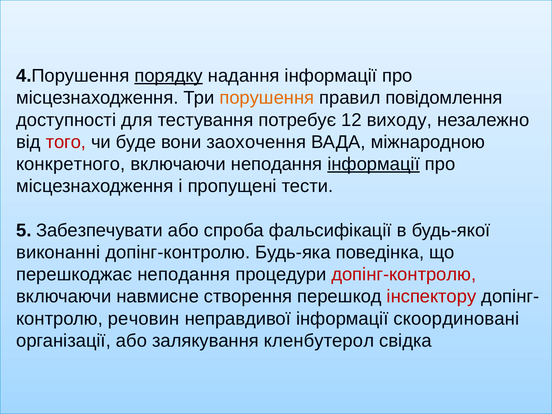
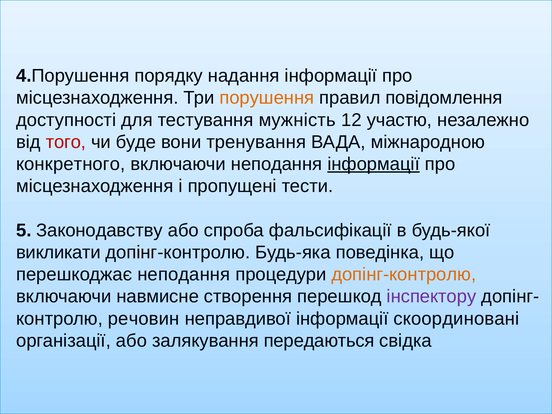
порядку underline: present -> none
потребує: потребує -> мужність
виходу: виходу -> участю
заохочення: заохочення -> тренування
Забезпечувати: Забезпечувати -> Законодавству
виконанні: виконанні -> викликати
допінг-контролю at (404, 275) colour: red -> orange
інспектору colour: red -> purple
кленбутерол: кленбутерол -> передаються
